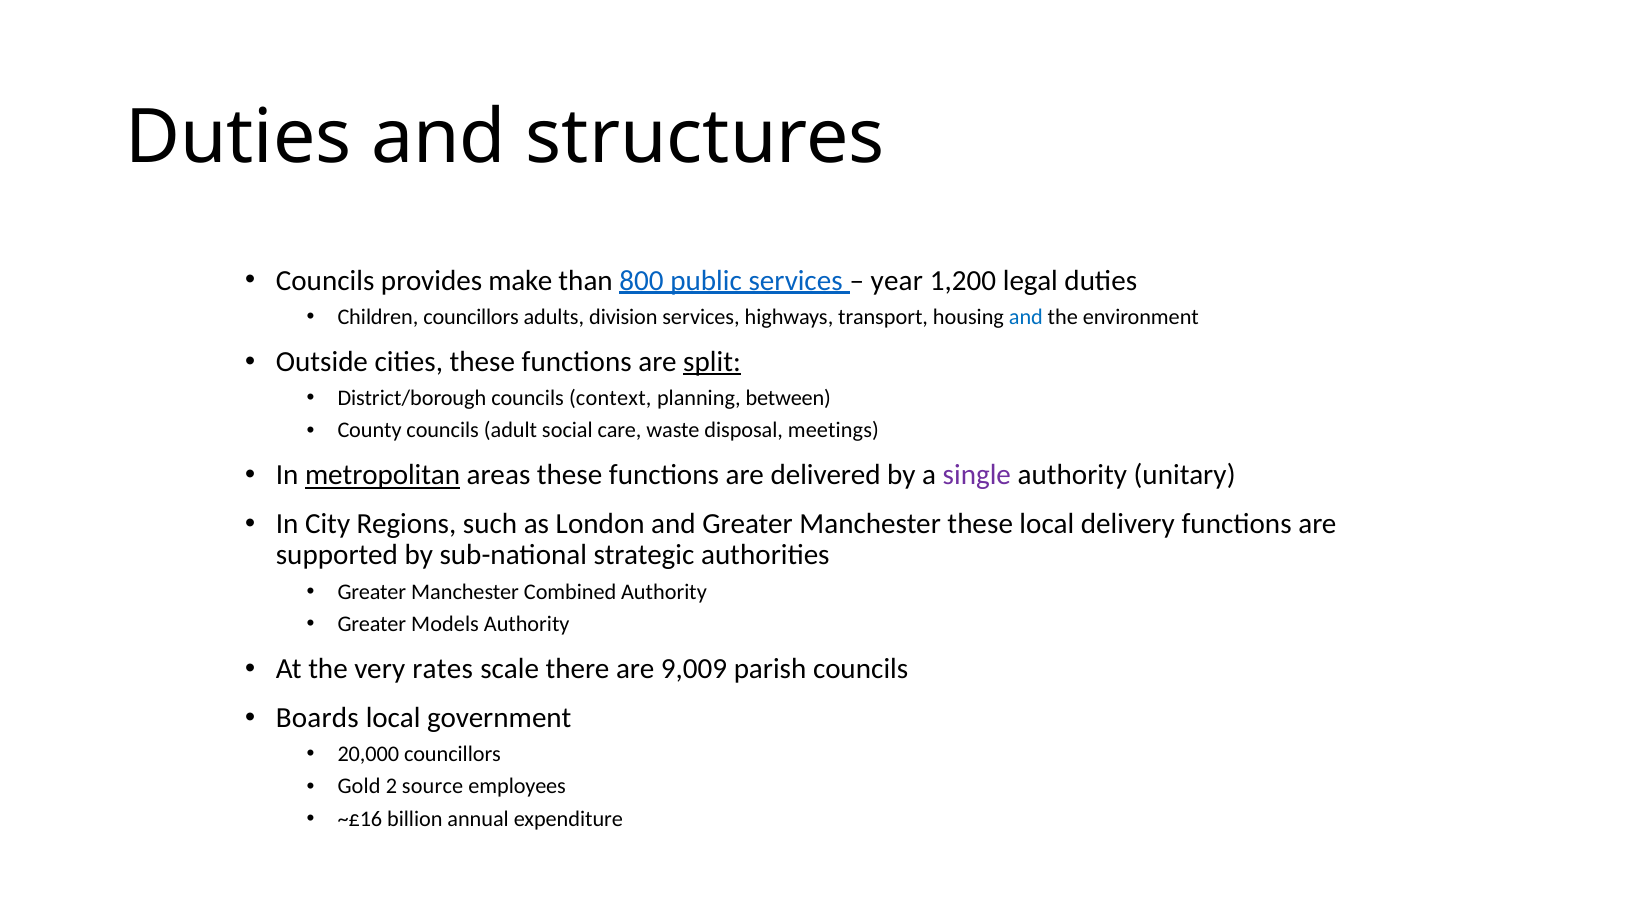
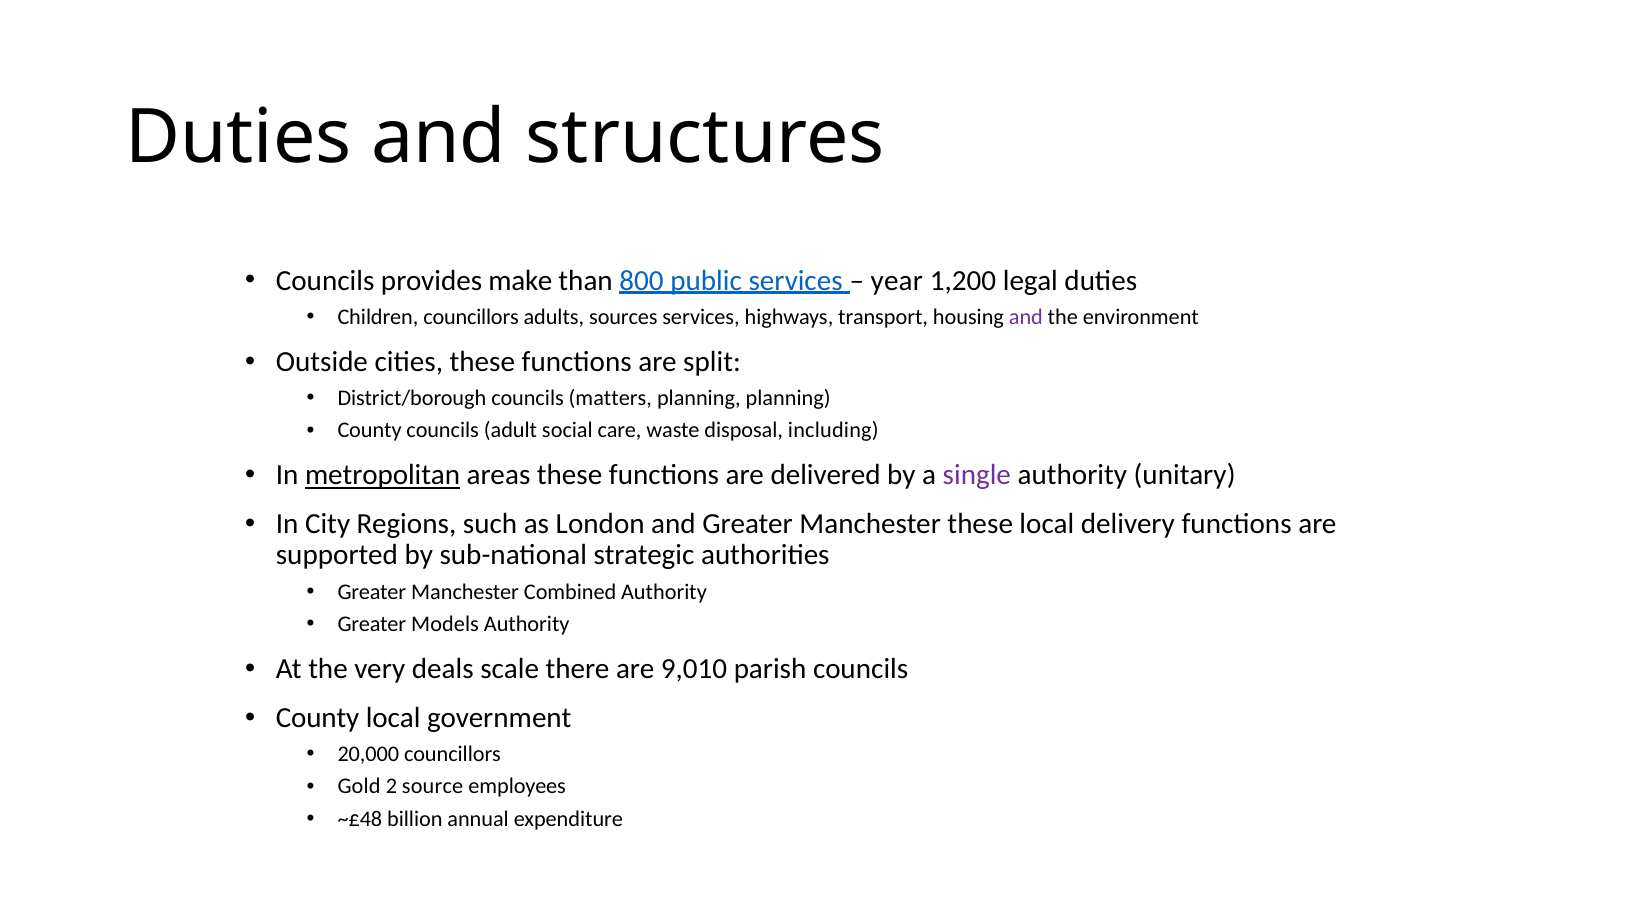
division: division -> sources
and at (1026, 317) colour: blue -> purple
split underline: present -> none
context: context -> matters
planning between: between -> planning
meetings: meetings -> including
rates: rates -> deals
9,009: 9,009 -> 9,010
Boards at (317, 718): Boards -> County
~£16: ~£16 -> ~£48
